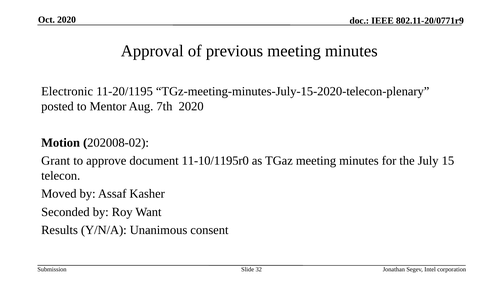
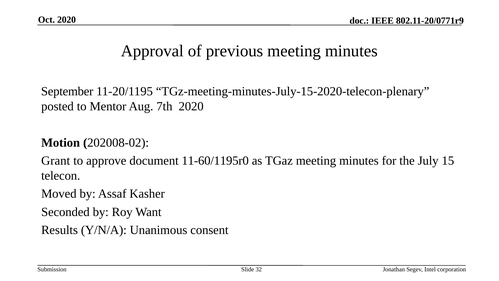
Electronic: Electronic -> September
11-10/1195r0: 11-10/1195r0 -> 11-60/1195r0
